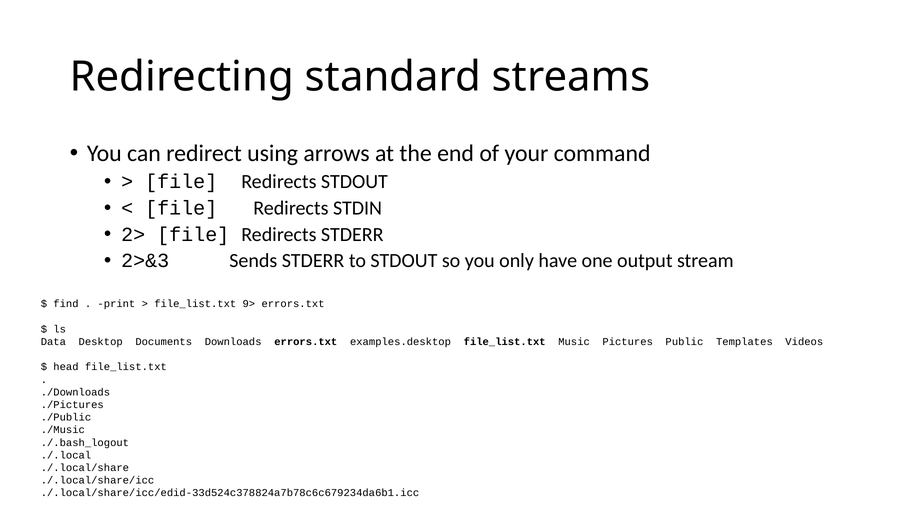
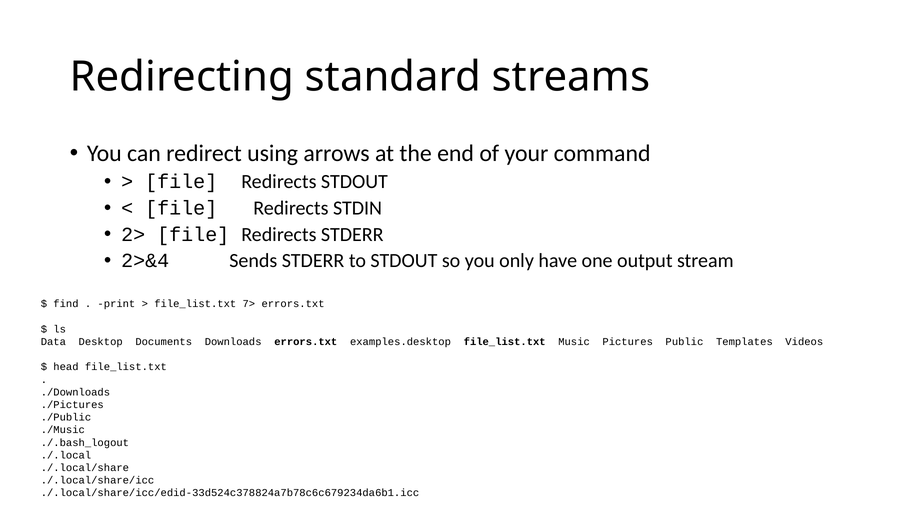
2>&3: 2>&3 -> 2>&4
9>: 9> -> 7>
